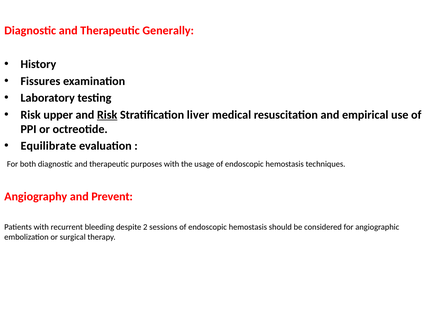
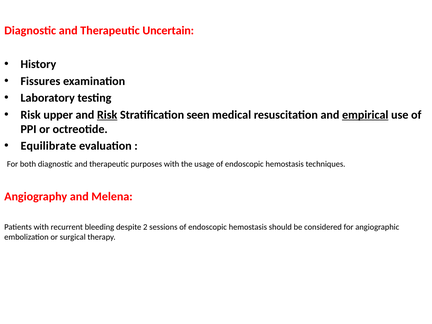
Generally: Generally -> Uncertain
liver: liver -> seen
empirical underline: none -> present
Prevent: Prevent -> Melena
